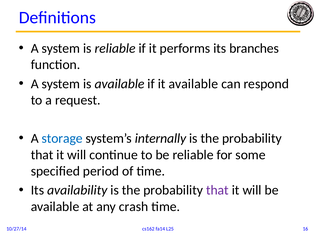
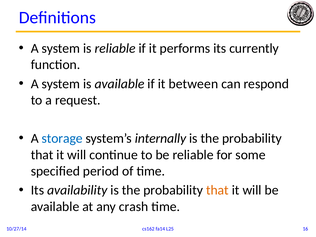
branches: branches -> currently
it available: available -> between
that at (217, 190) colour: purple -> orange
